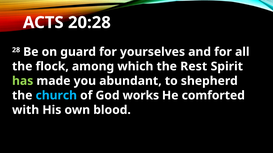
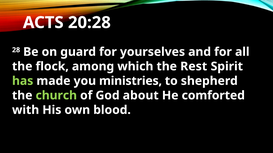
abundant: abundant -> ministries
church colour: light blue -> light green
works: works -> about
